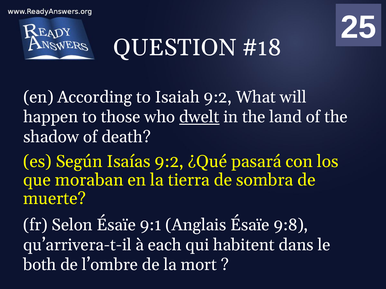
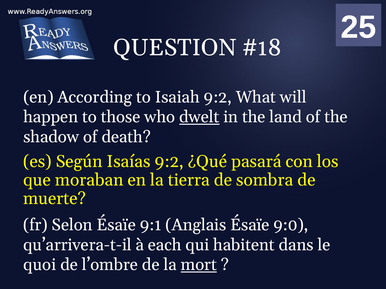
9:8: 9:8 -> 9:0
both: both -> quoi
mort underline: none -> present
